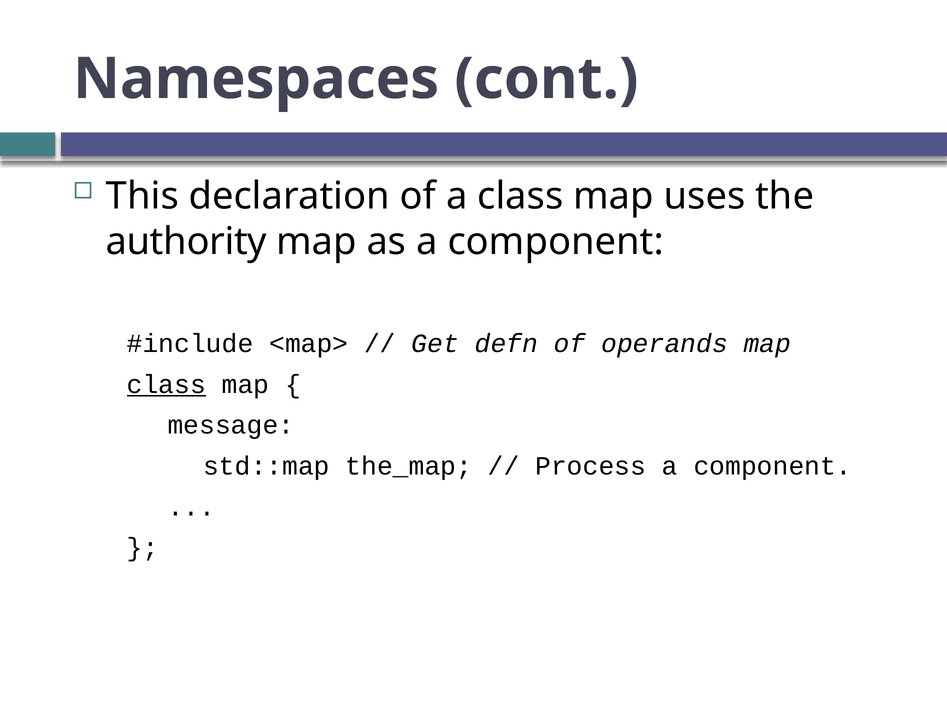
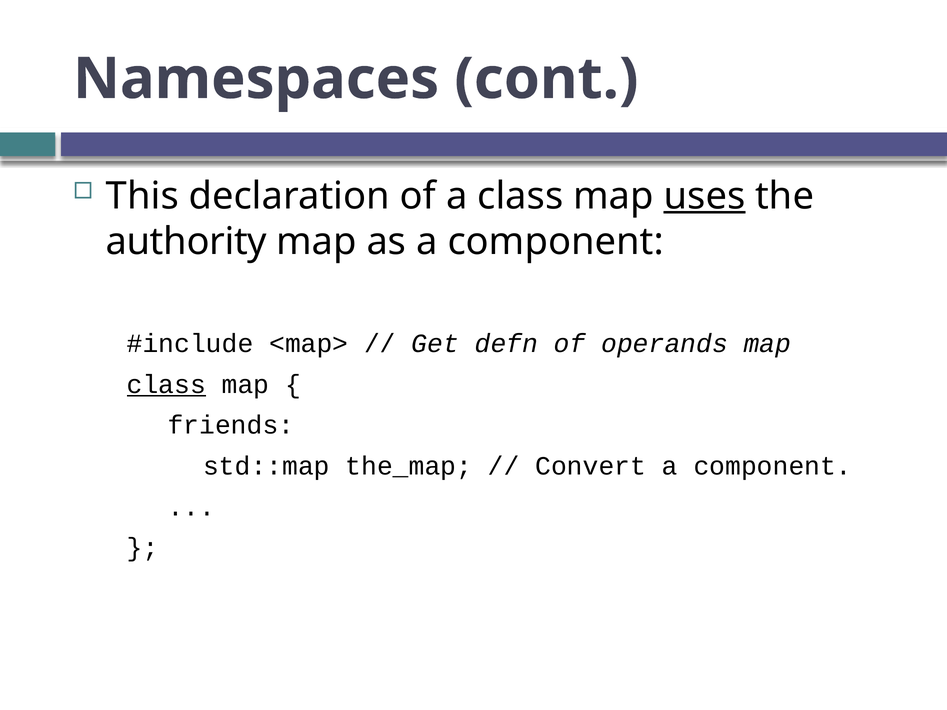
uses underline: none -> present
message: message -> friends
Process: Process -> Convert
